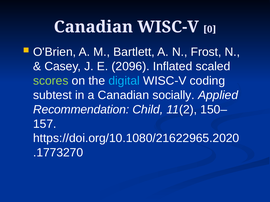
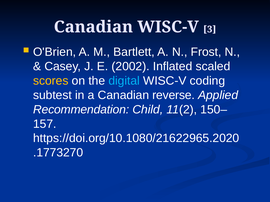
0: 0 -> 3
2096: 2096 -> 2002
scores colour: light green -> yellow
socially: socially -> reverse
